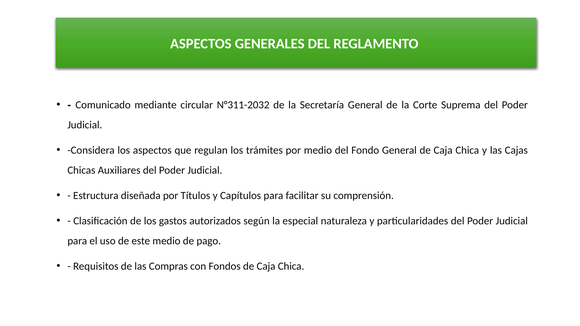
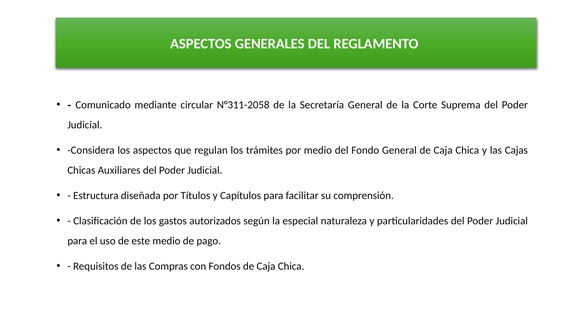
N°311-2032: N°311-2032 -> N°311-2058
